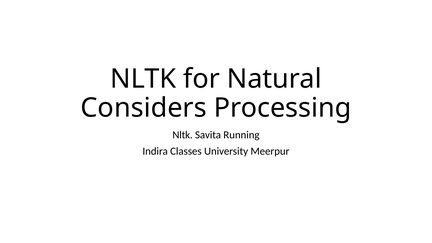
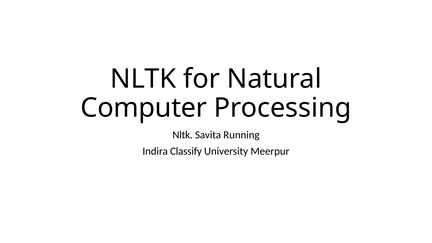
Considers: Considers -> Computer
Classes: Classes -> Classify
